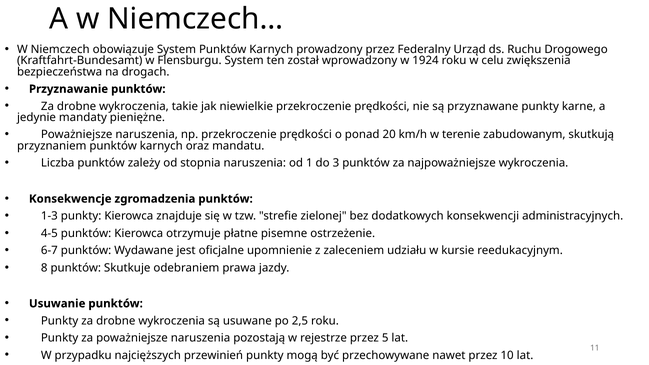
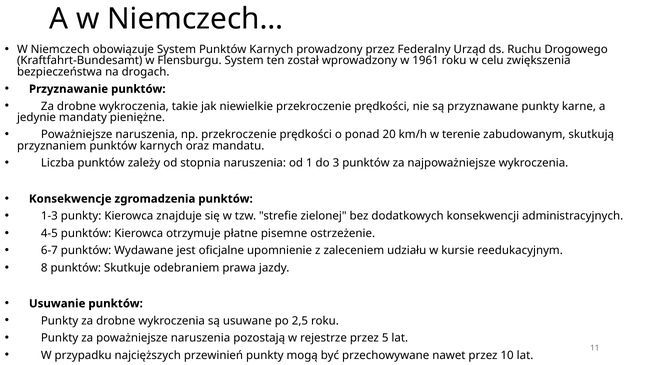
1924: 1924 -> 1961
